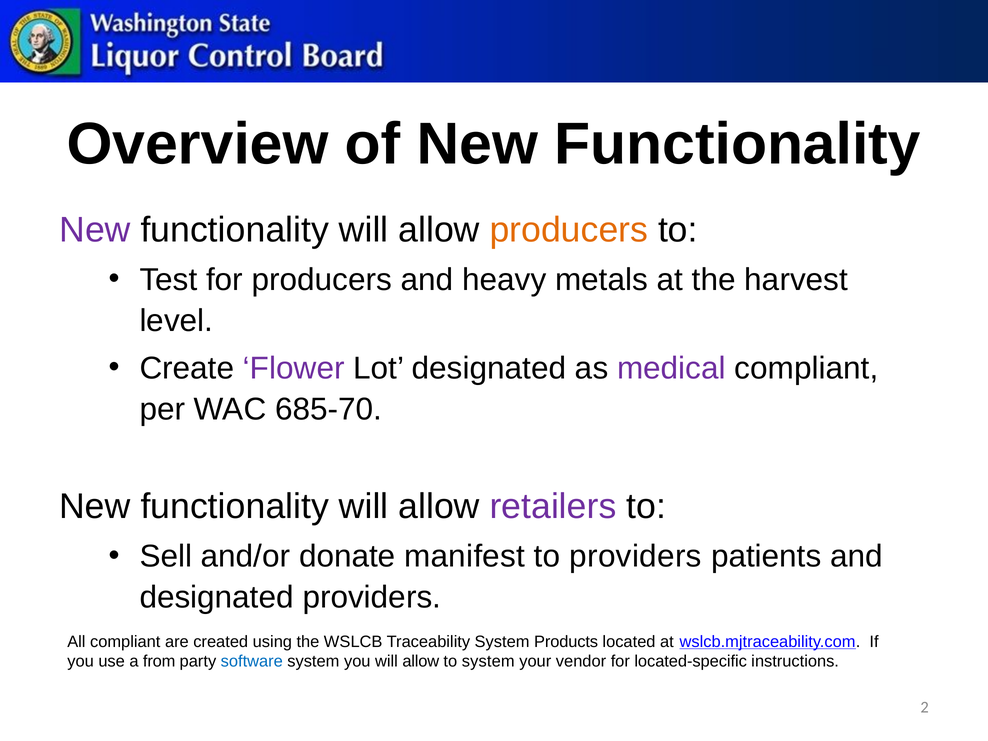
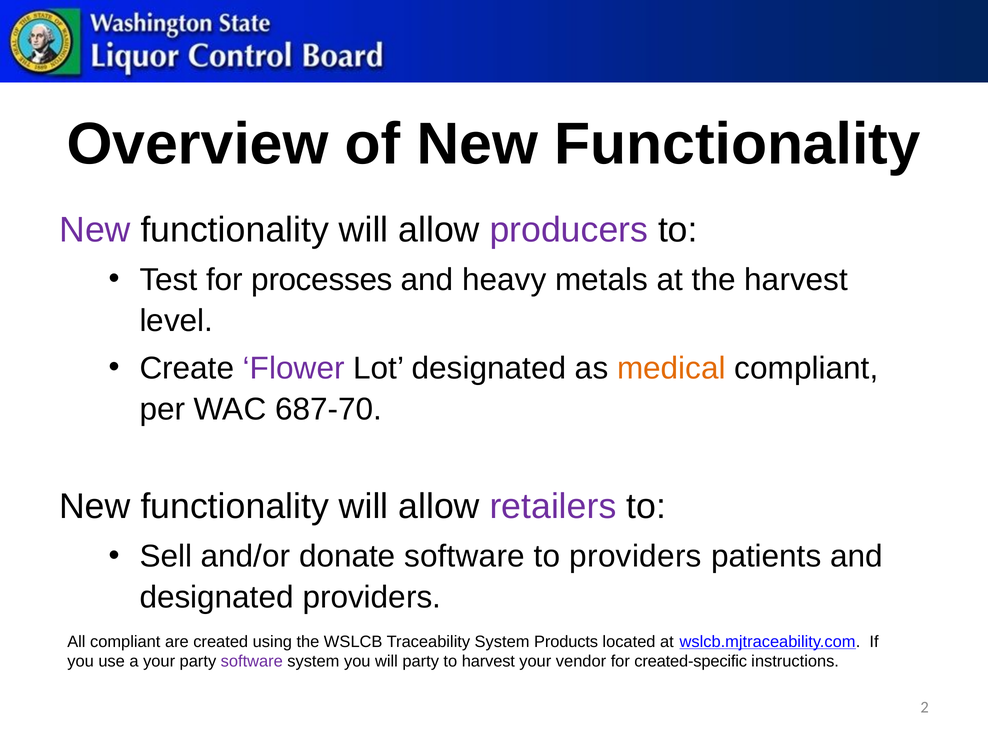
producers at (569, 230) colour: orange -> purple
for producers: producers -> processes
medical colour: purple -> orange
685-70: 685-70 -> 687-70
donate manifest: manifest -> software
a from: from -> your
software at (252, 661) colour: blue -> purple
you will allow: allow -> party
to system: system -> harvest
located-specific: located-specific -> created-specific
